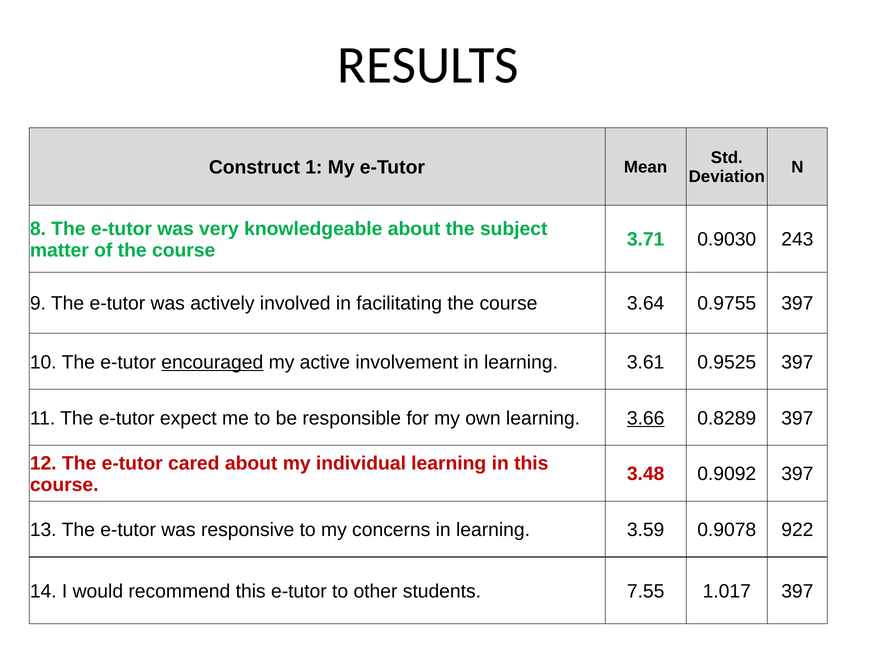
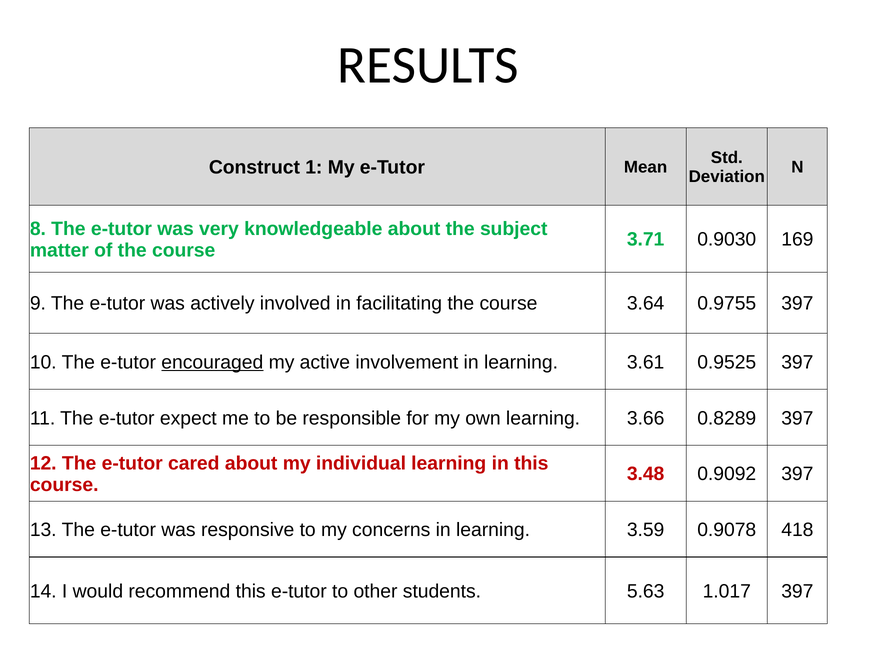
243: 243 -> 169
3.66 underline: present -> none
922: 922 -> 418
7.55: 7.55 -> 5.63
